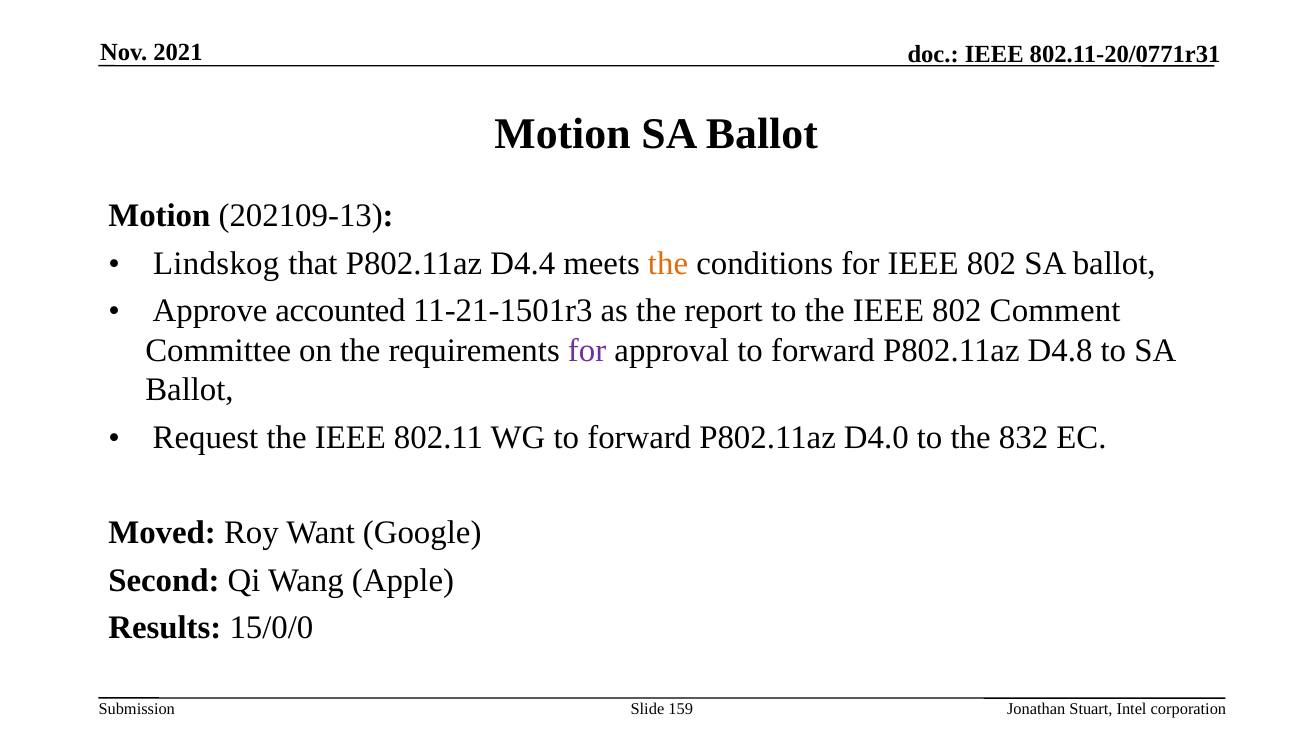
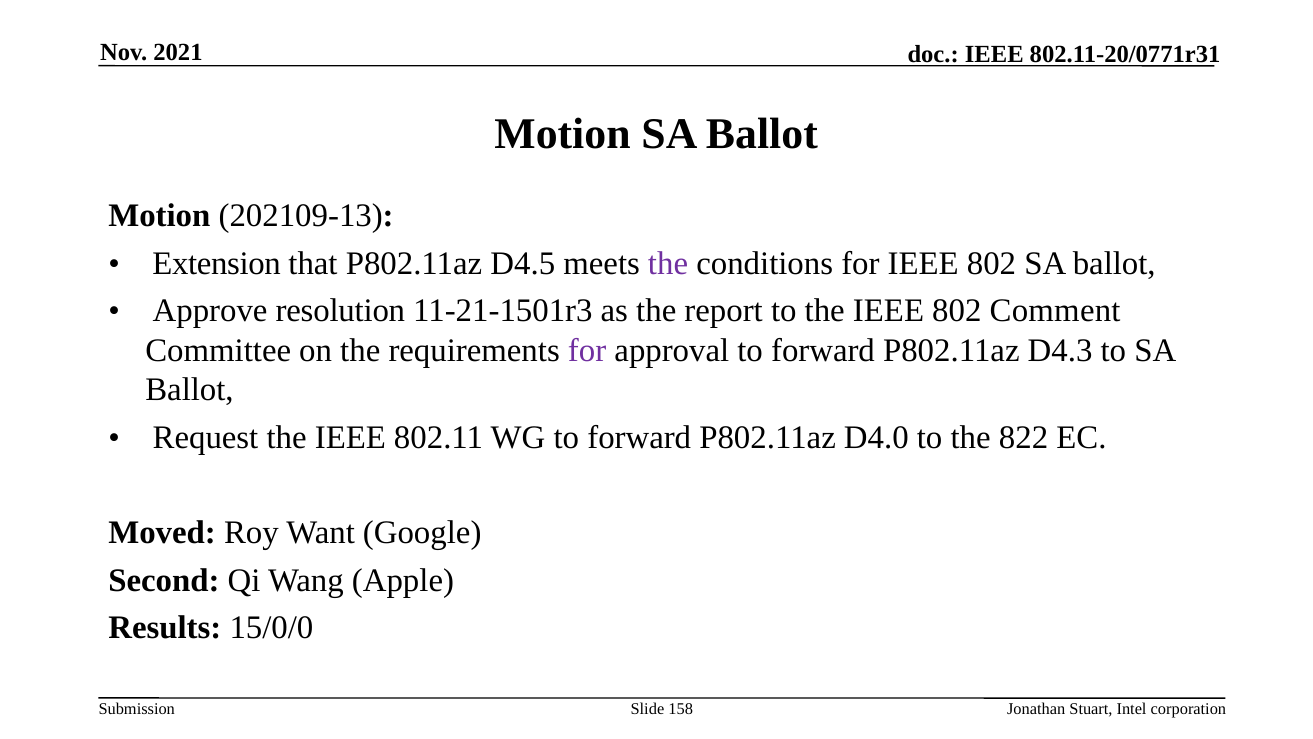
Lindskog: Lindskog -> Extension
D4.4: D4.4 -> D4.5
the at (668, 263) colour: orange -> purple
accounted: accounted -> resolution
D4.8: D4.8 -> D4.3
832: 832 -> 822
159: 159 -> 158
